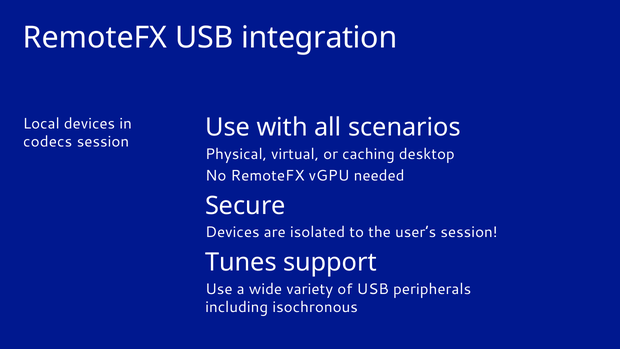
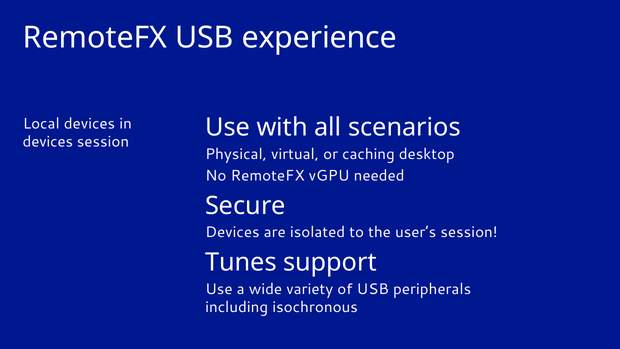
integration: integration -> experience
codecs at (48, 142): codecs -> devices
